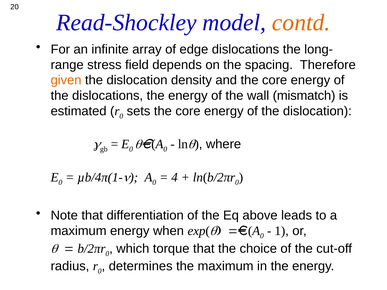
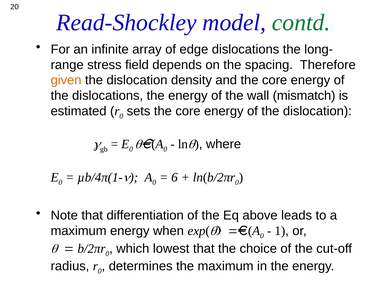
contd colour: orange -> green
4: 4 -> 6
torque: torque -> lowest
